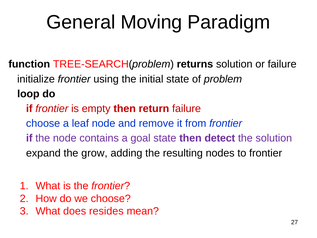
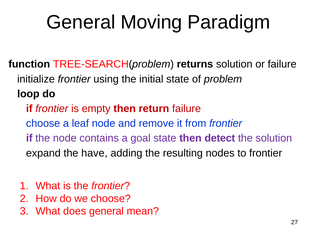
grow: grow -> have
does resides: resides -> general
